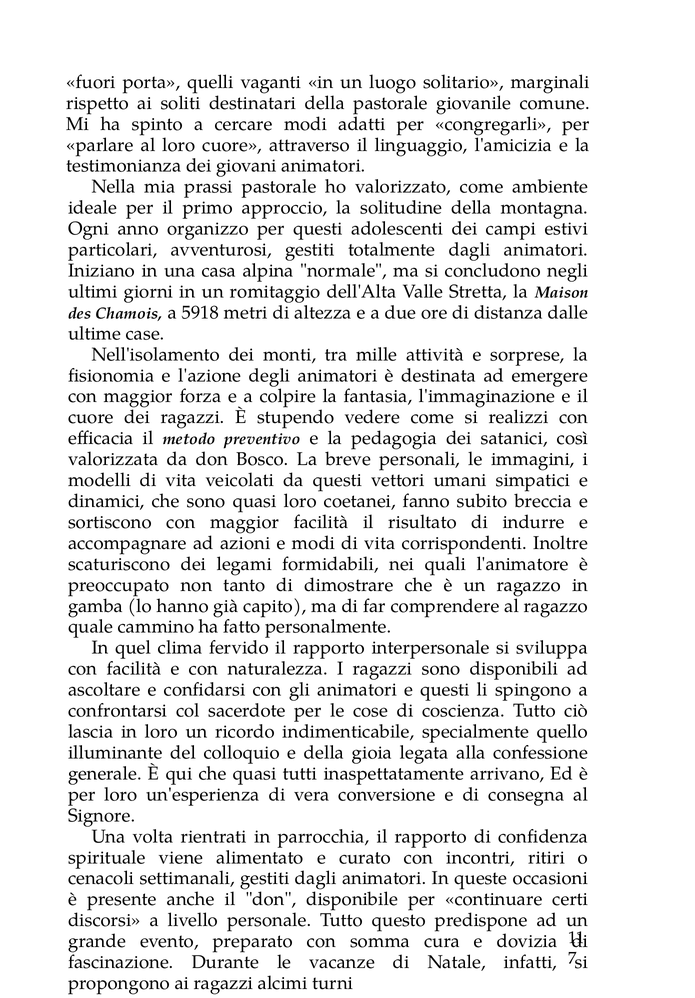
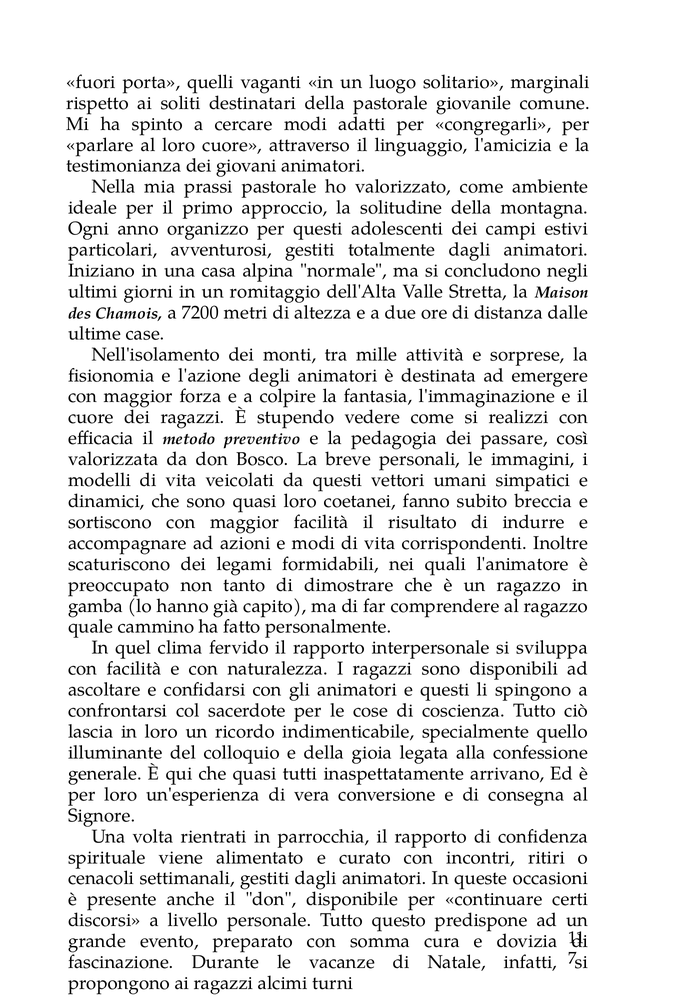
5918: 5918 -> 7200
satanici: satanici -> passare
